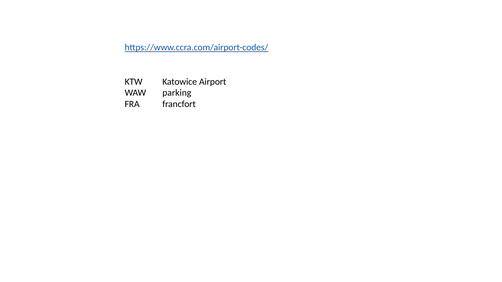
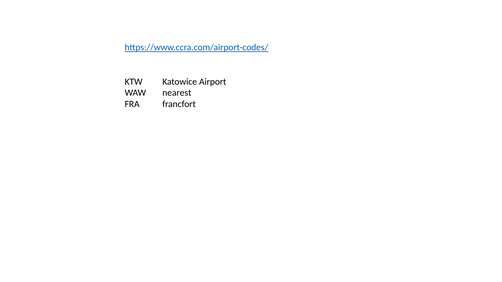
parking: parking -> nearest
